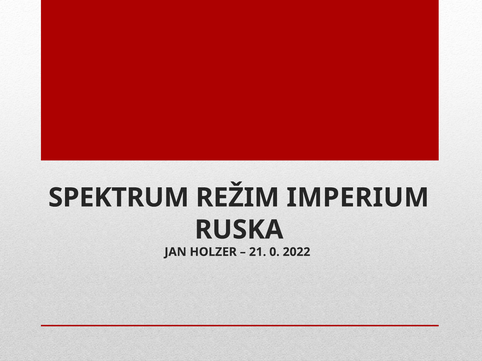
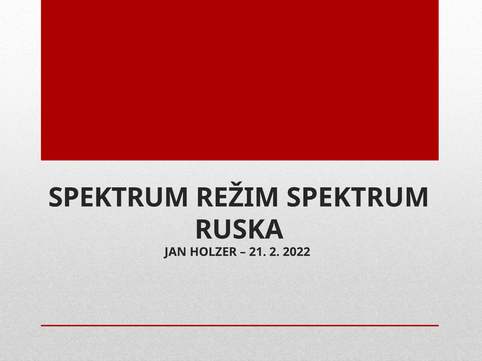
REŽIM IMPERIUM: IMPERIUM -> SPEKTRUM
0: 0 -> 2
